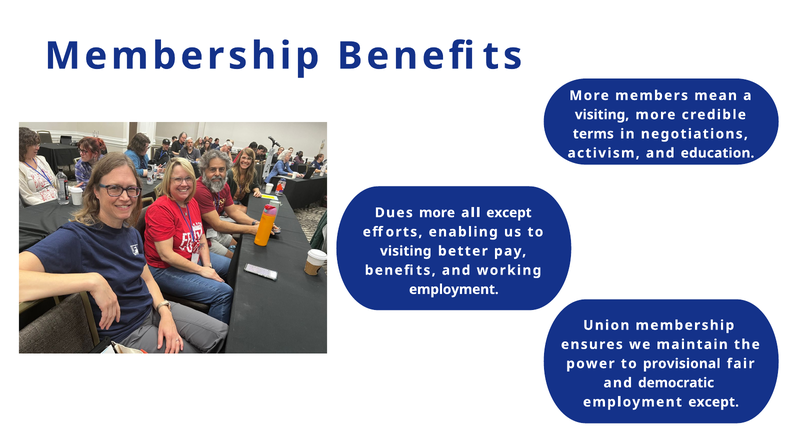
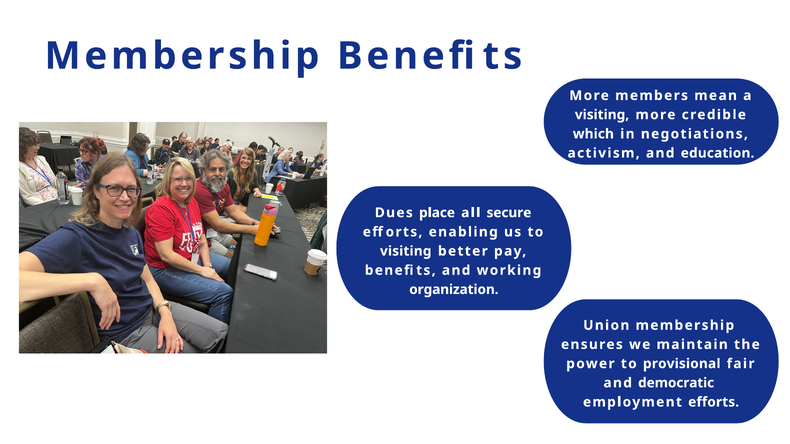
terms: terms -> which
Dues more: more -> place
all except: except -> secure
employment at (454, 290): employment -> organization
employment except: except -> efforts
